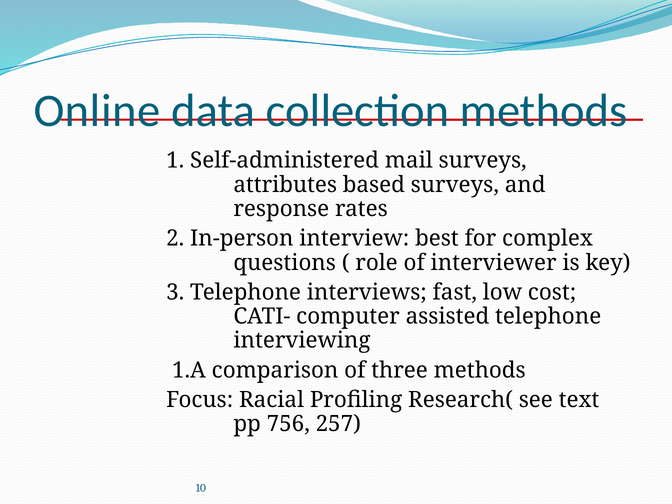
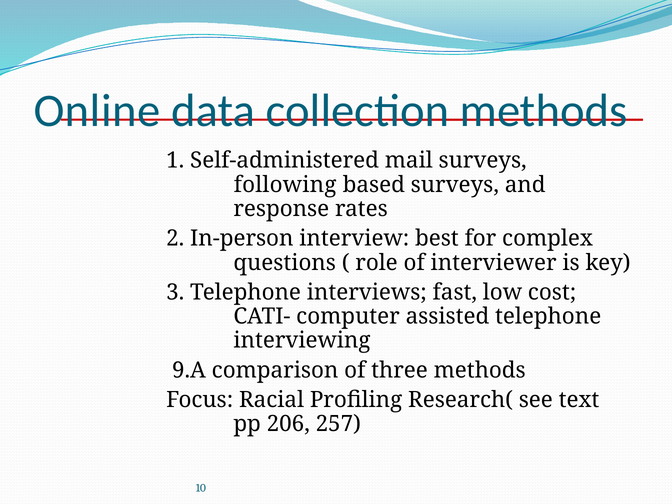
attributes: attributes -> following
1.A: 1.A -> 9.A
756: 756 -> 206
